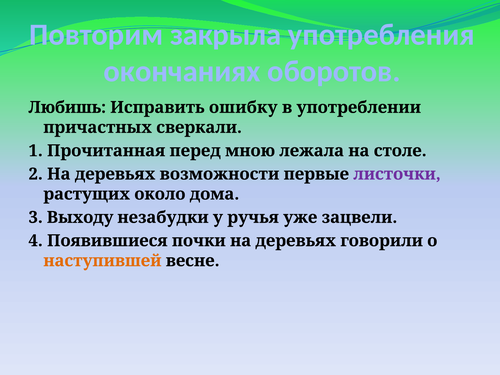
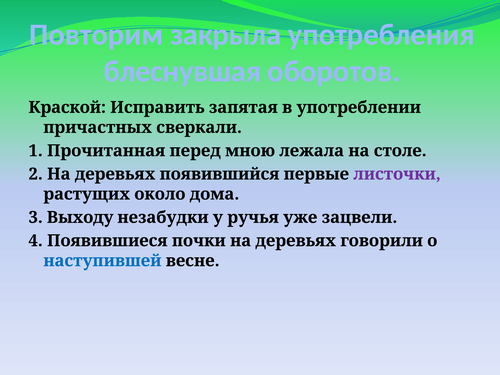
окончаниях: окончаниях -> блеснувшая
Любишь: Любишь -> Краской
ошибку: ошибку -> запятая
возможности: возможности -> появившийся
наступившей colour: orange -> blue
